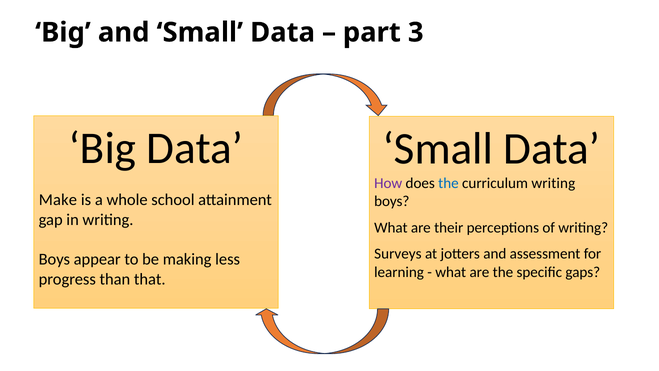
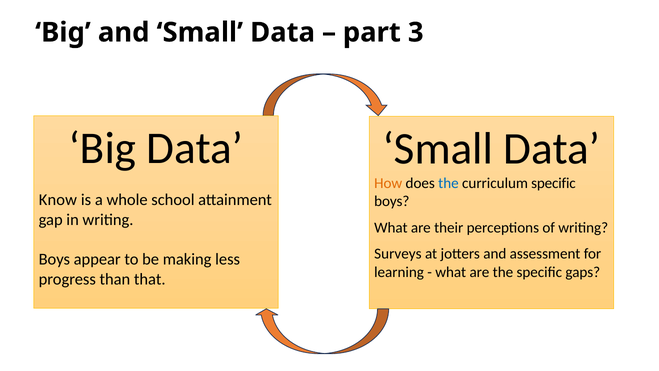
How colour: purple -> orange
curriculum writing: writing -> specific
Make: Make -> Know
